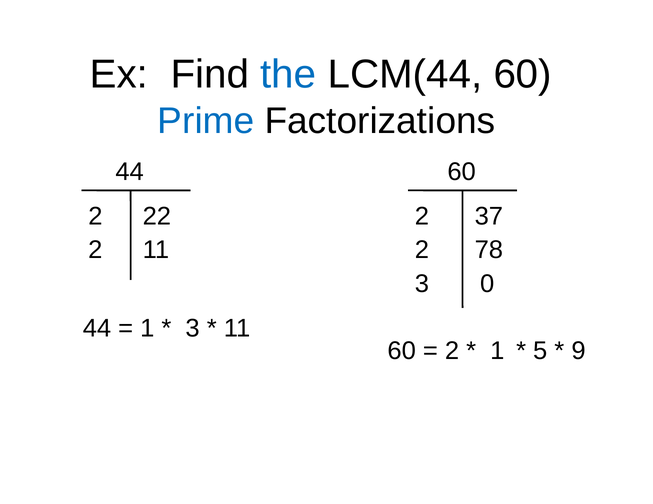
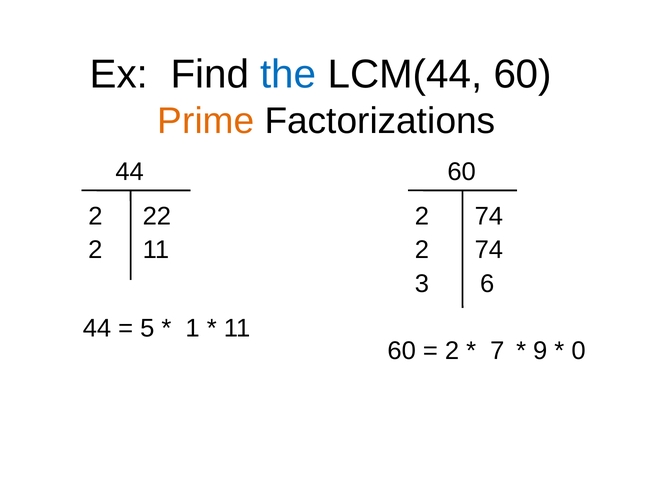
Prime colour: blue -> orange
37 at (489, 217): 37 -> 74
78 at (489, 250): 78 -> 74
0: 0 -> 6
1 at (147, 329): 1 -> 5
3 at (193, 329): 3 -> 1
1 at (497, 351): 1 -> 7
5: 5 -> 9
9: 9 -> 0
